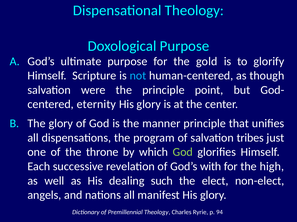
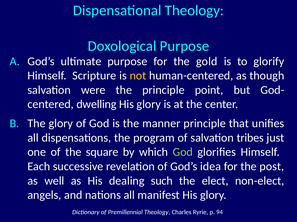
not colour: light blue -> yellow
eternity: eternity -> dwelling
throne: throne -> square
with: with -> idea
high: high -> post
